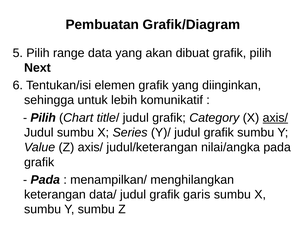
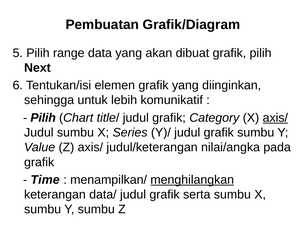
Pada at (45, 179): Pada -> Time
menghilangkan underline: none -> present
garis: garis -> serta
